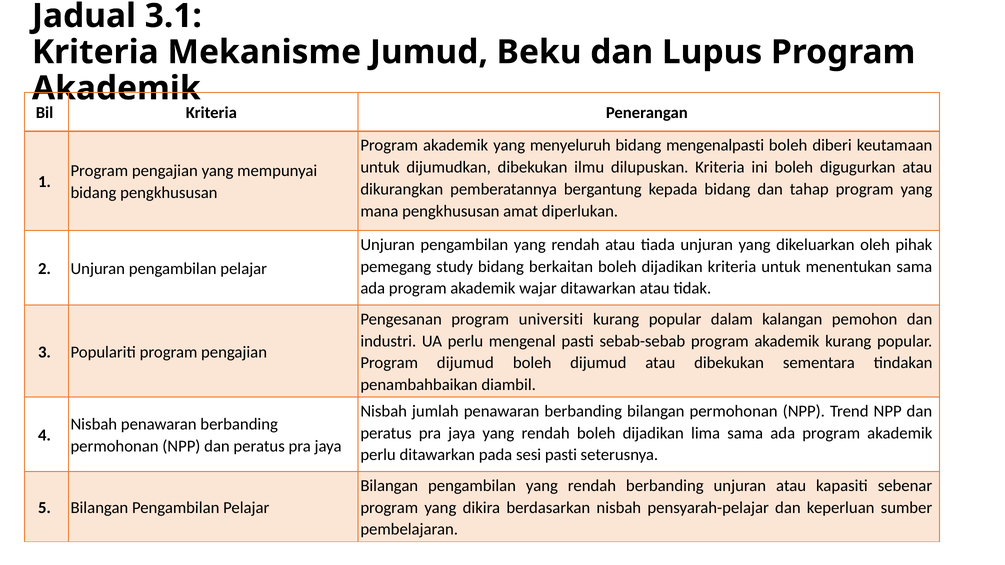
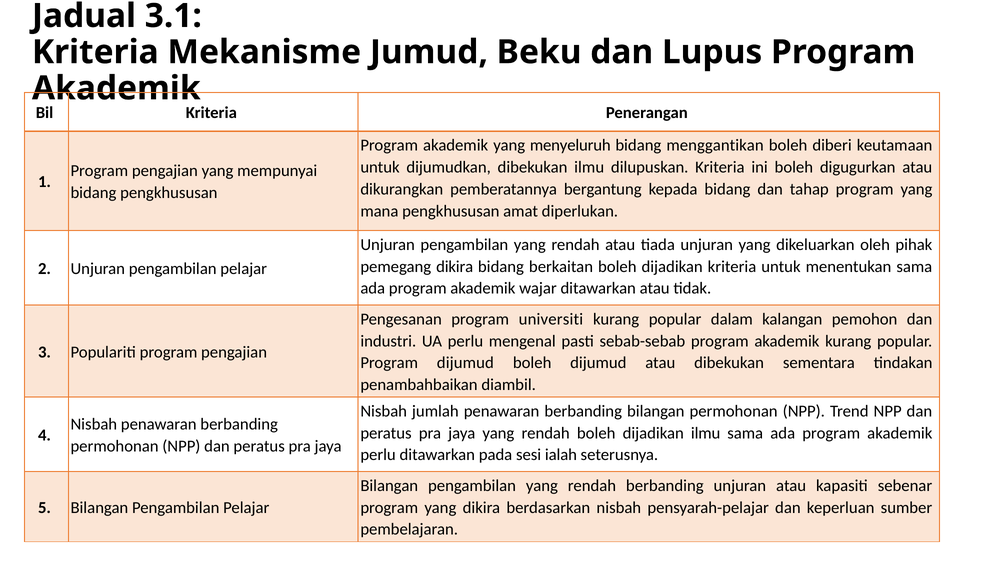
mengenalpasti: mengenalpasti -> menggantikan
pemegang study: study -> dikira
dijadikan lima: lima -> ilmu
sesi pasti: pasti -> ialah
